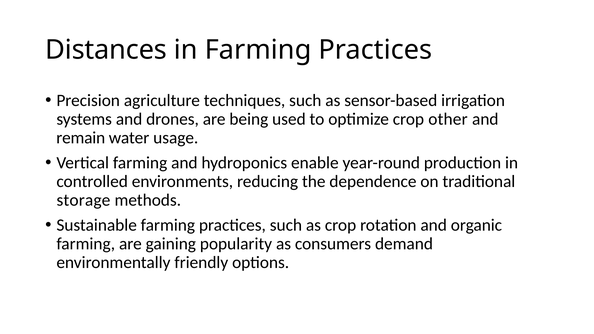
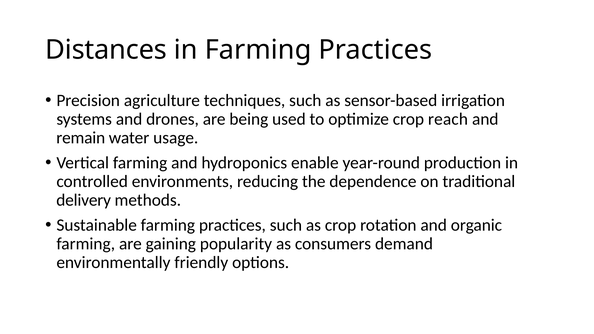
other: other -> reach
storage: storage -> delivery
